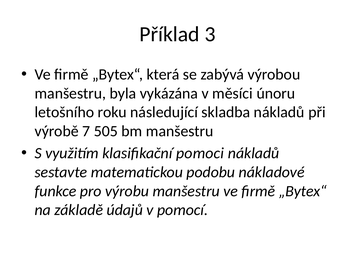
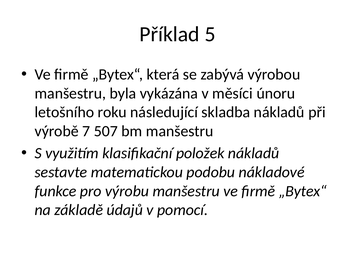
3: 3 -> 5
505: 505 -> 507
pomoci: pomoci -> položek
